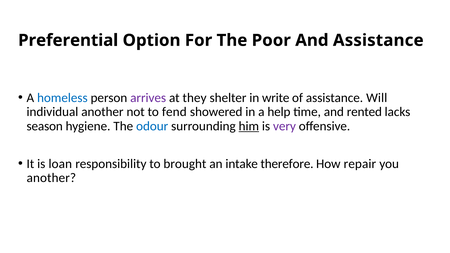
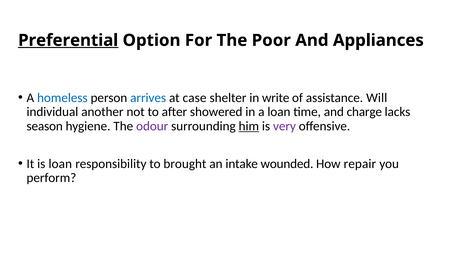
Preferential underline: none -> present
And Assistance: Assistance -> Appliances
arrives colour: purple -> blue
they: they -> case
fend: fend -> after
a help: help -> loan
rented: rented -> charge
odour colour: blue -> purple
therefore: therefore -> wounded
another at (51, 178): another -> perform
